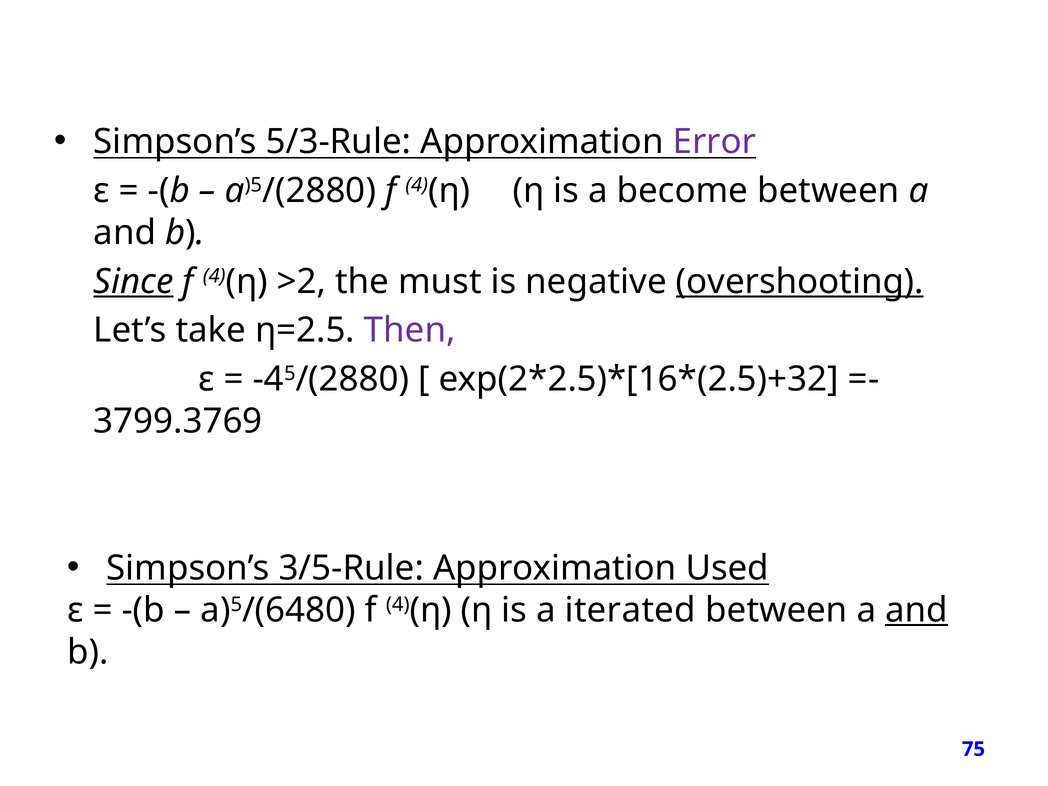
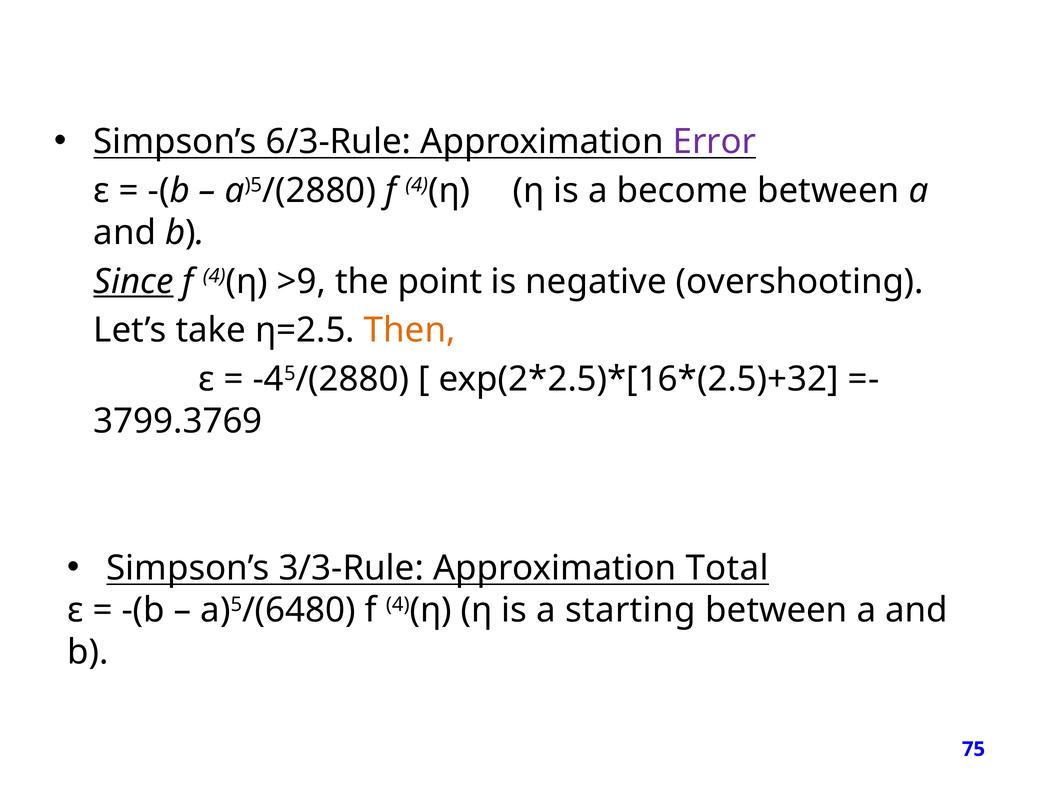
5/3-Rule: 5/3-Rule -> 6/3-Rule
>2: >2 -> >9
must: must -> point
overshooting underline: present -> none
Then colour: purple -> orange
3/5-Rule: 3/5-Rule -> 3/3-Rule
Used: Used -> Total
iterated: iterated -> starting
and at (917, 610) underline: present -> none
